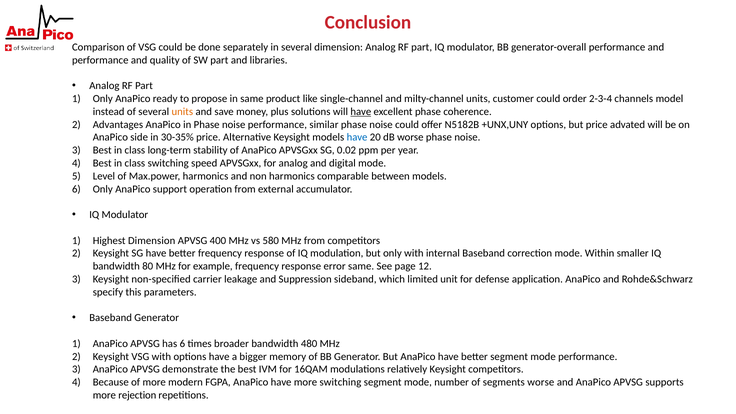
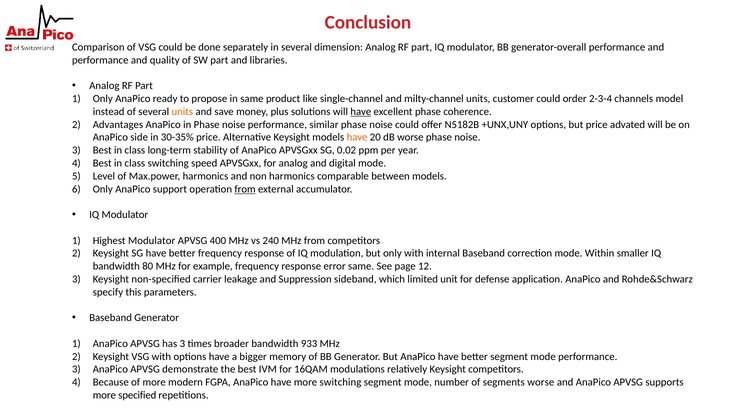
have at (357, 137) colour: blue -> orange
from at (245, 189) underline: none -> present
Highest Dimension: Dimension -> Modulator
580: 580 -> 240
has 6: 6 -> 3
480: 480 -> 933
rejection: rejection -> specified
